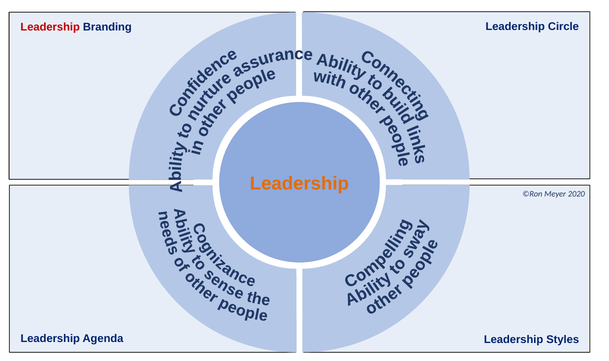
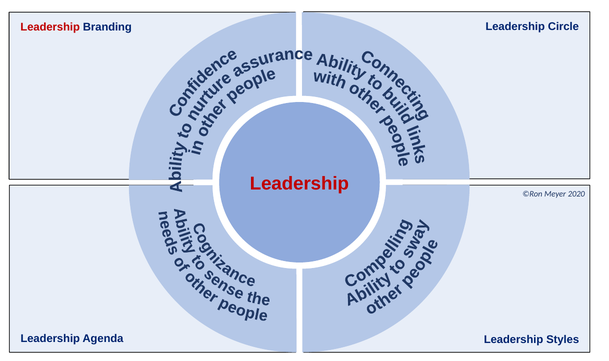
Leadership at (299, 184) colour: orange -> red
